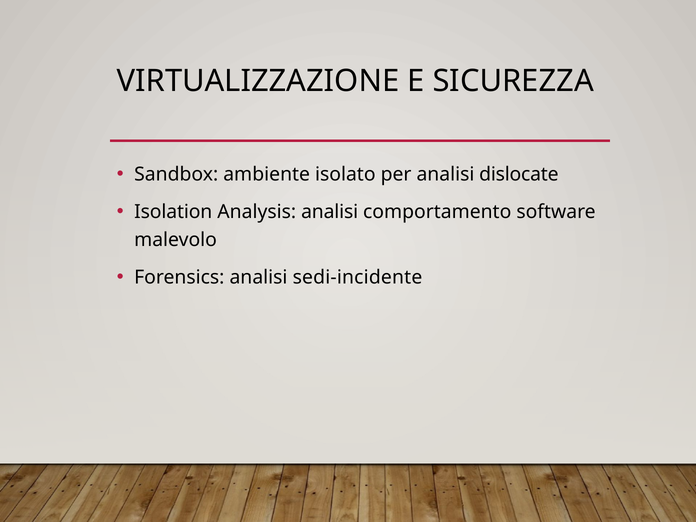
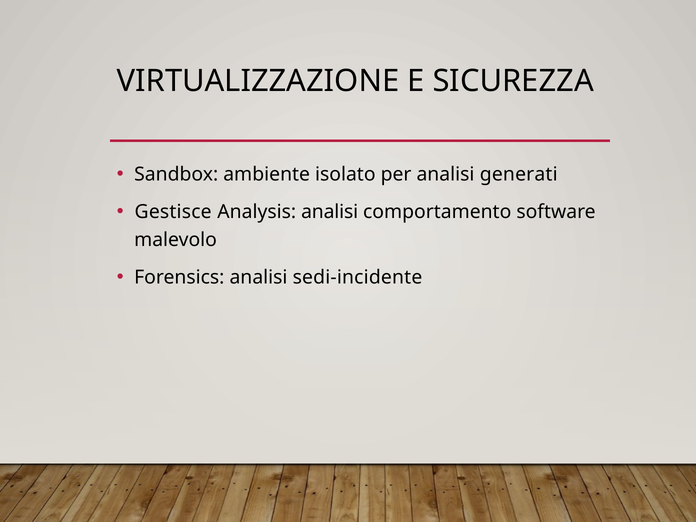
dislocate: dislocate -> generati
Isolation: Isolation -> Gestisce
